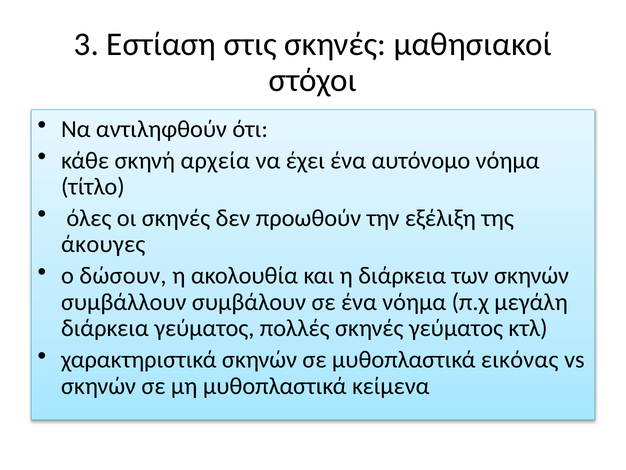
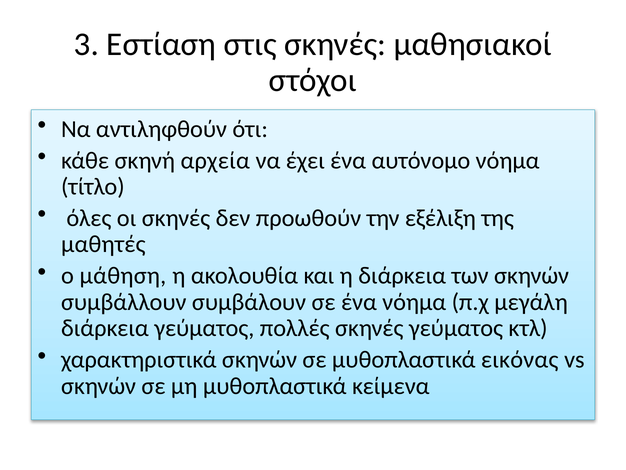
άκουγες: άκουγες -> μαθητές
δώσουν: δώσουν -> μάθηση
